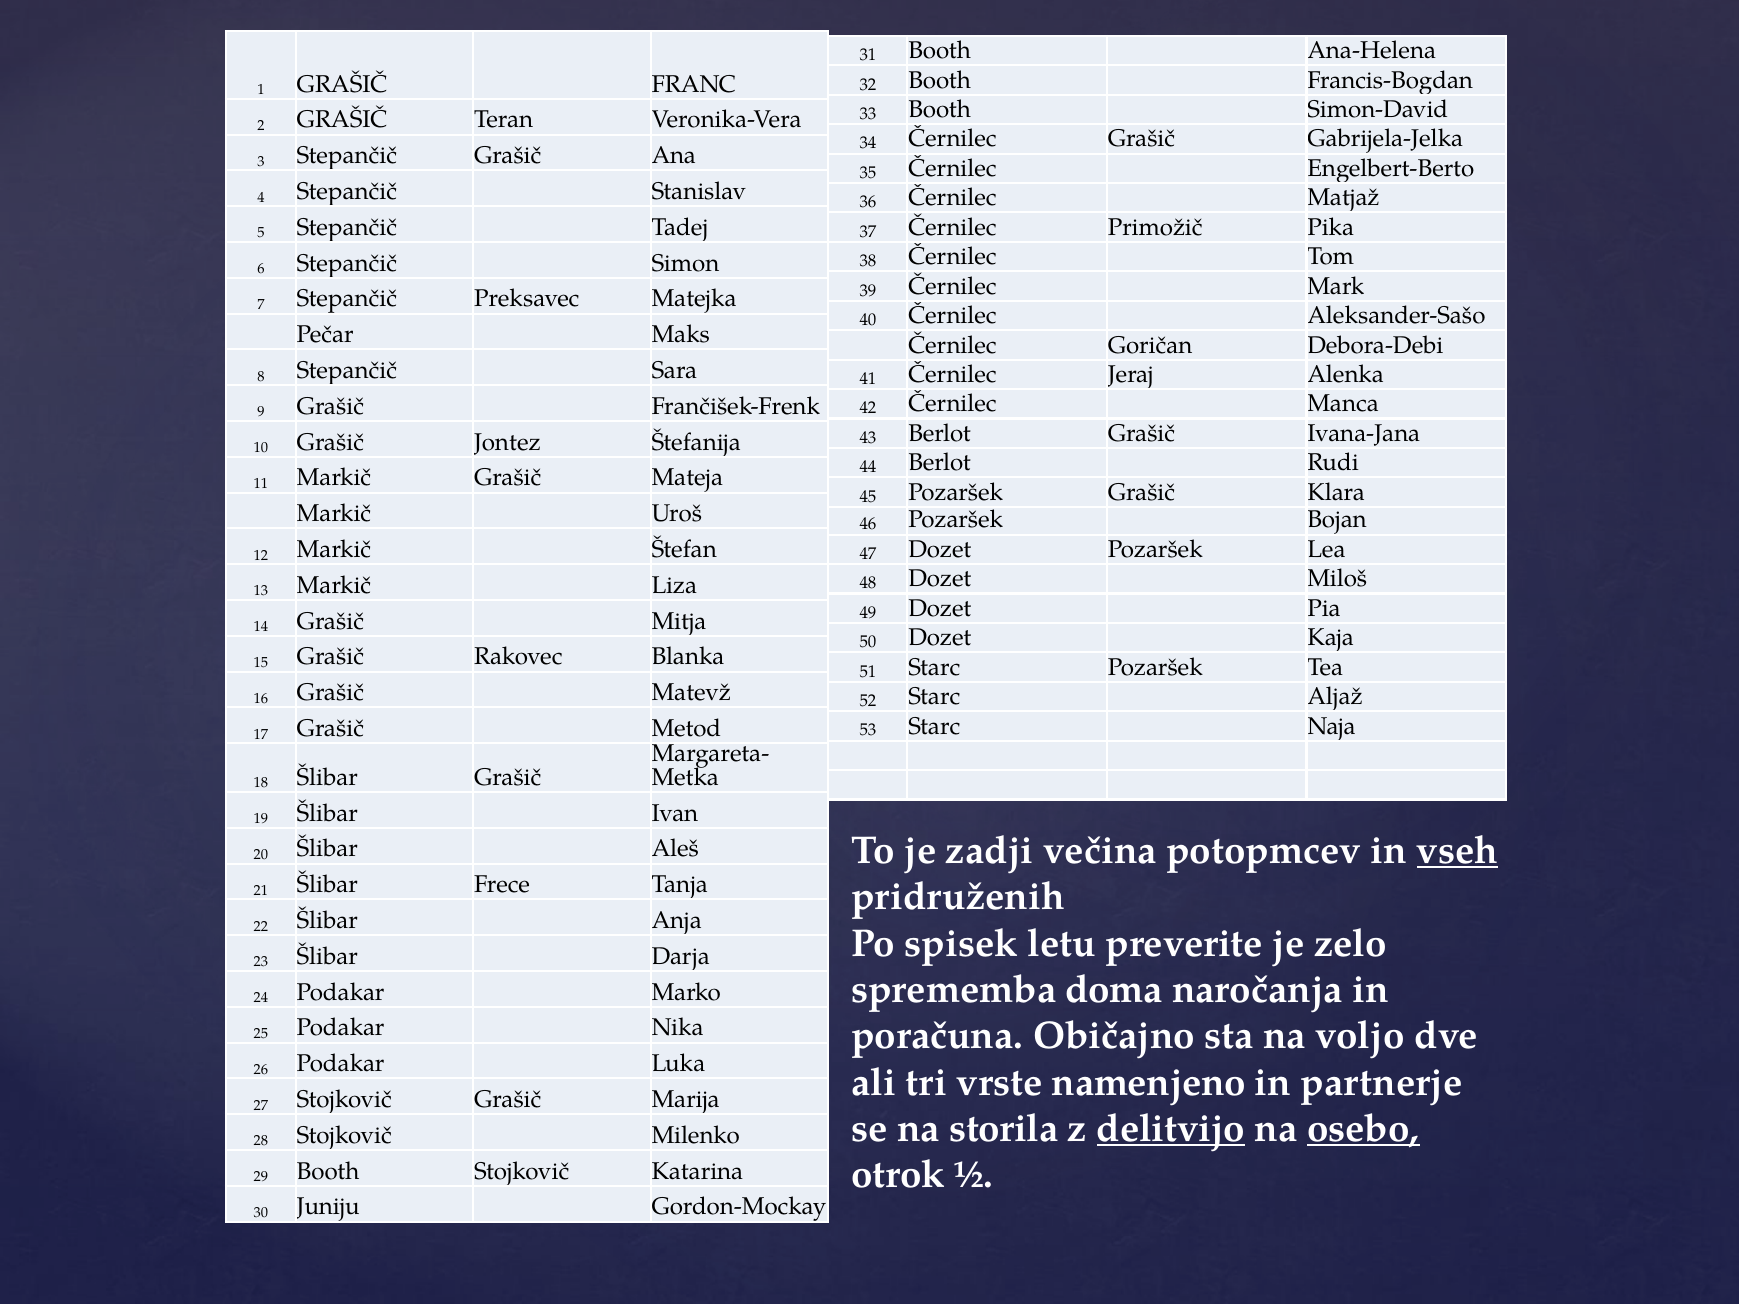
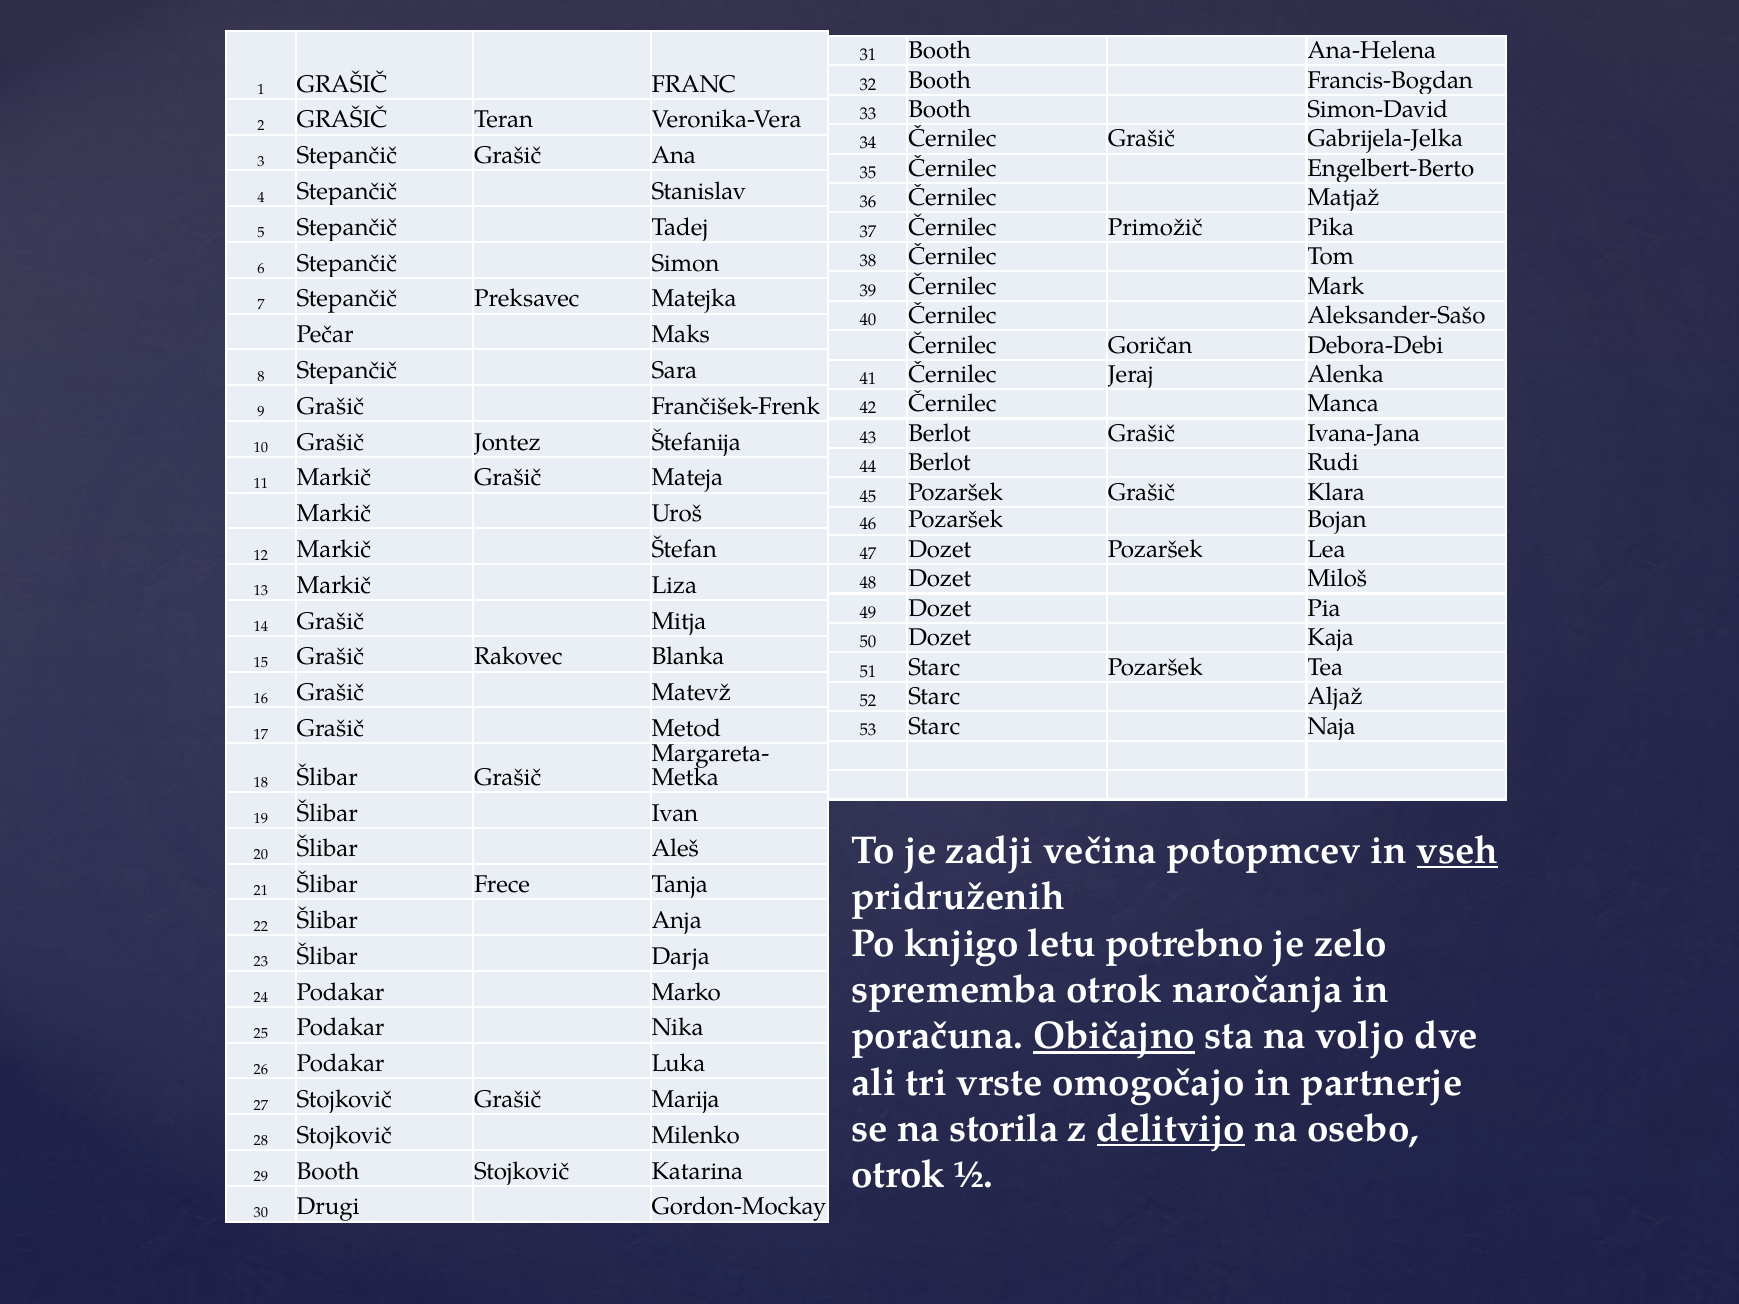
spisek: spisek -> knjigo
preverite: preverite -> potrebno
sprememba doma: doma -> otrok
Običajno underline: none -> present
namenjeno: namenjeno -> omogočajo
osebo underline: present -> none
Juniju: Juniju -> Drugi
